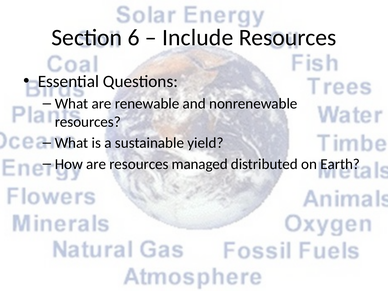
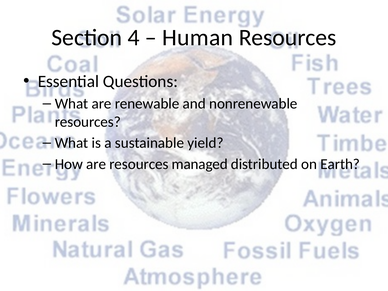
6: 6 -> 4
Include: Include -> Human
